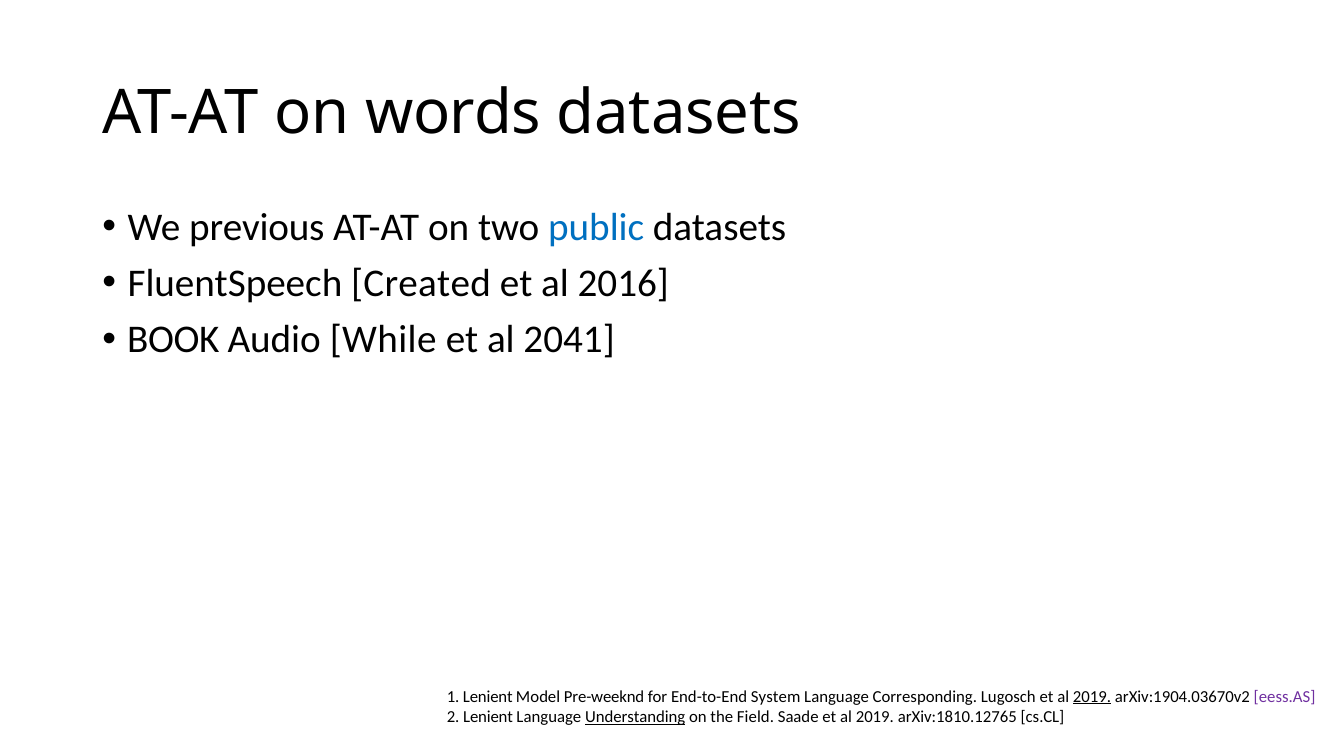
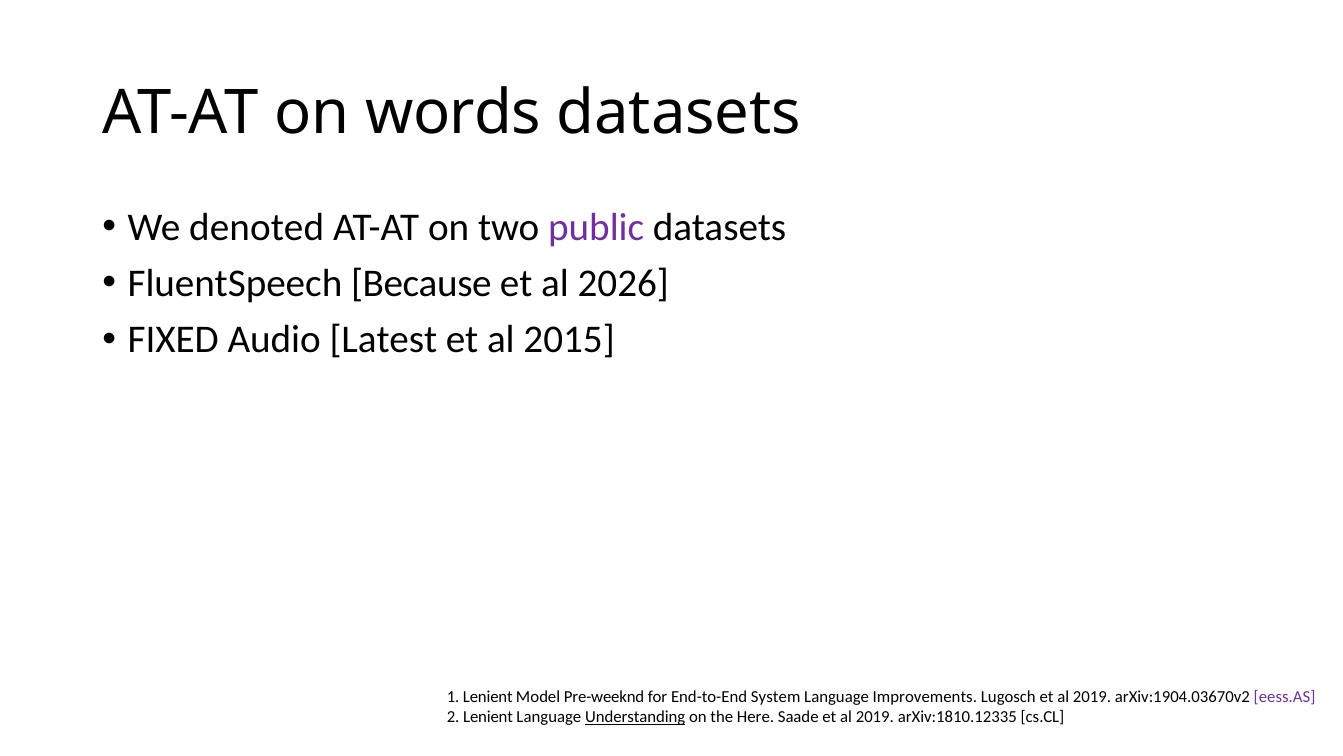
previous: previous -> denoted
public colour: blue -> purple
Created: Created -> Because
2016: 2016 -> 2026
BOOK: BOOK -> FIXED
While: While -> Latest
2041: 2041 -> 2015
Corresponding: Corresponding -> Improvements
2019 at (1092, 696) underline: present -> none
Field: Field -> Here
arXiv:1810.12765: arXiv:1810.12765 -> arXiv:1810.12335
